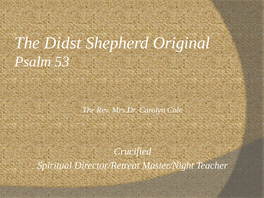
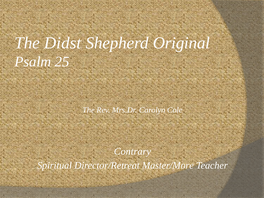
53: 53 -> 25
Crucified: Crucified -> Contrary
Master/Night: Master/Night -> Master/More
